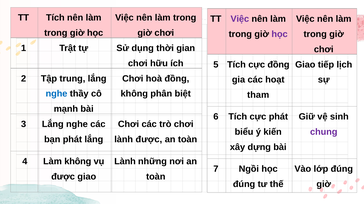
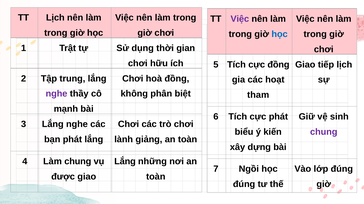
TT Tích: Tích -> Lịch
học at (280, 34) colour: purple -> blue
nghe at (57, 94) colour: blue -> purple
lành được: được -> giảng
Làm không: không -> chung
Lành at (125, 162): Lành -> Lắng
